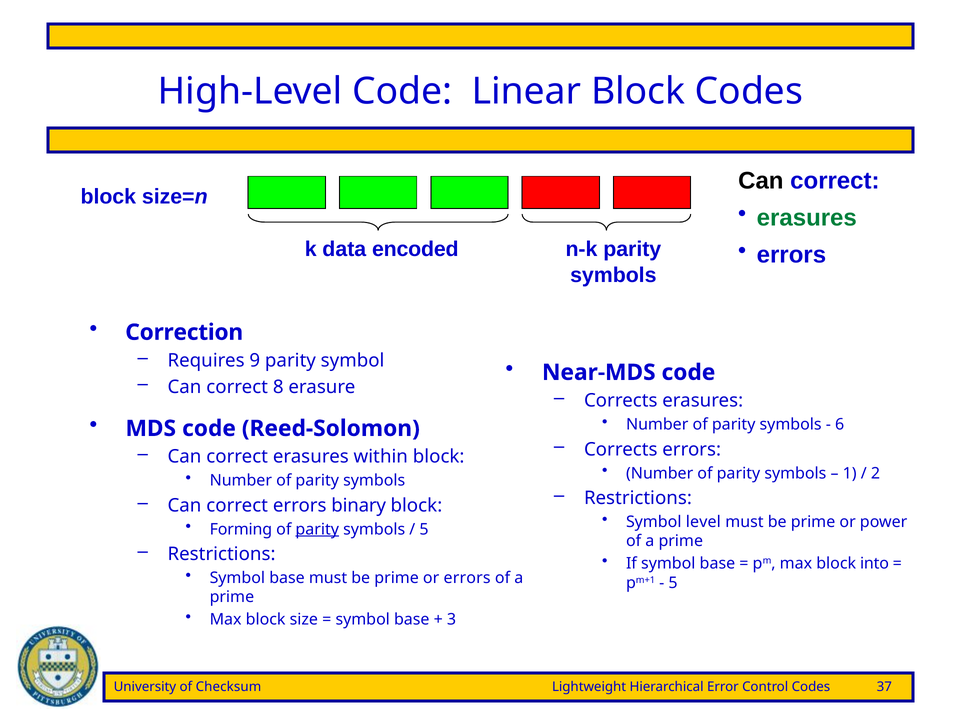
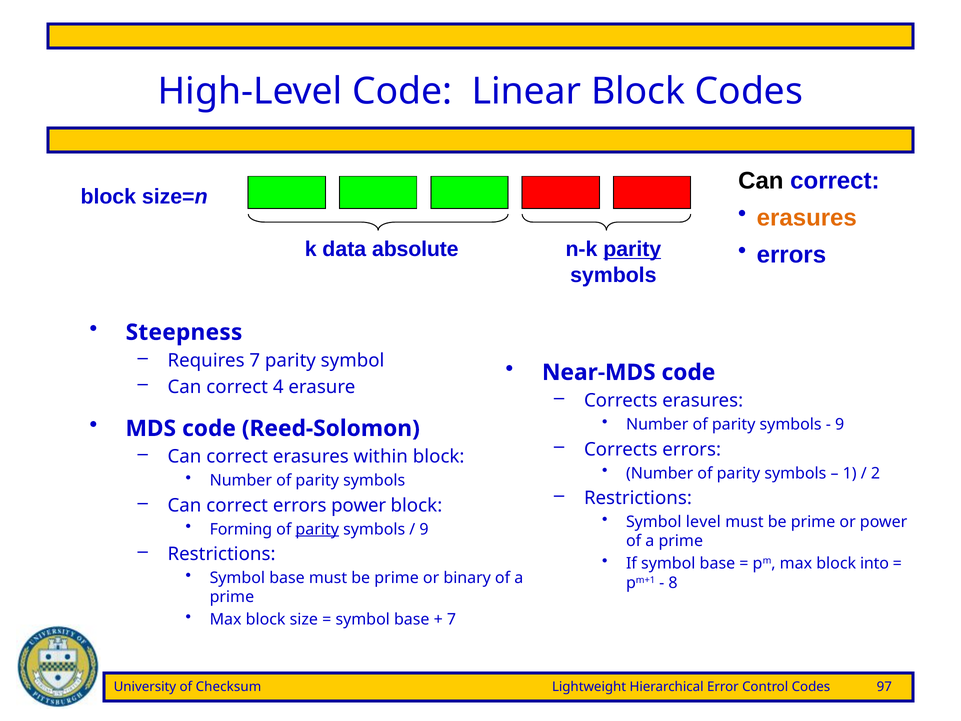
erasures at (807, 218) colour: green -> orange
encoded: encoded -> absolute
parity at (632, 249) underline: none -> present
Correction: Correction -> Steepness
Requires 9: 9 -> 7
8: 8 -> 4
6 at (840, 424): 6 -> 9
errors binary: binary -> power
5 at (424, 529): 5 -> 9
or errors: errors -> binary
5 at (673, 583): 5 -> 8
3 at (452, 619): 3 -> 7
37: 37 -> 97
